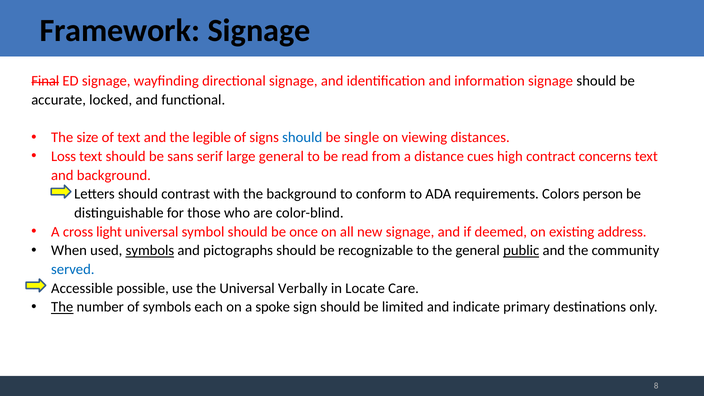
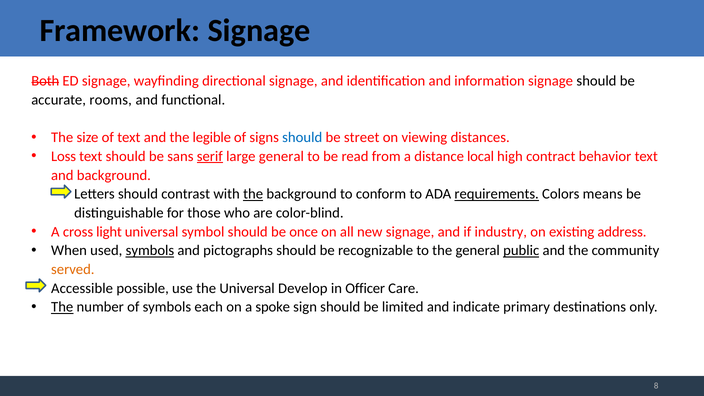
Final: Final -> Both
locked: locked -> rooms
single: single -> street
serif underline: none -> present
cues: cues -> local
concerns: concerns -> behavior
the at (253, 194) underline: none -> present
requirements underline: none -> present
person: person -> means
deemed: deemed -> industry
served colour: blue -> orange
Verbally: Verbally -> Develop
Locate: Locate -> Officer
